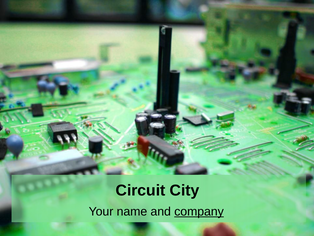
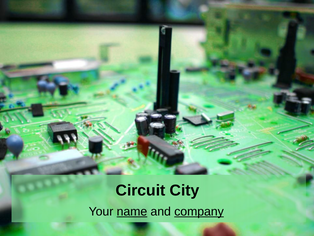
name underline: none -> present
